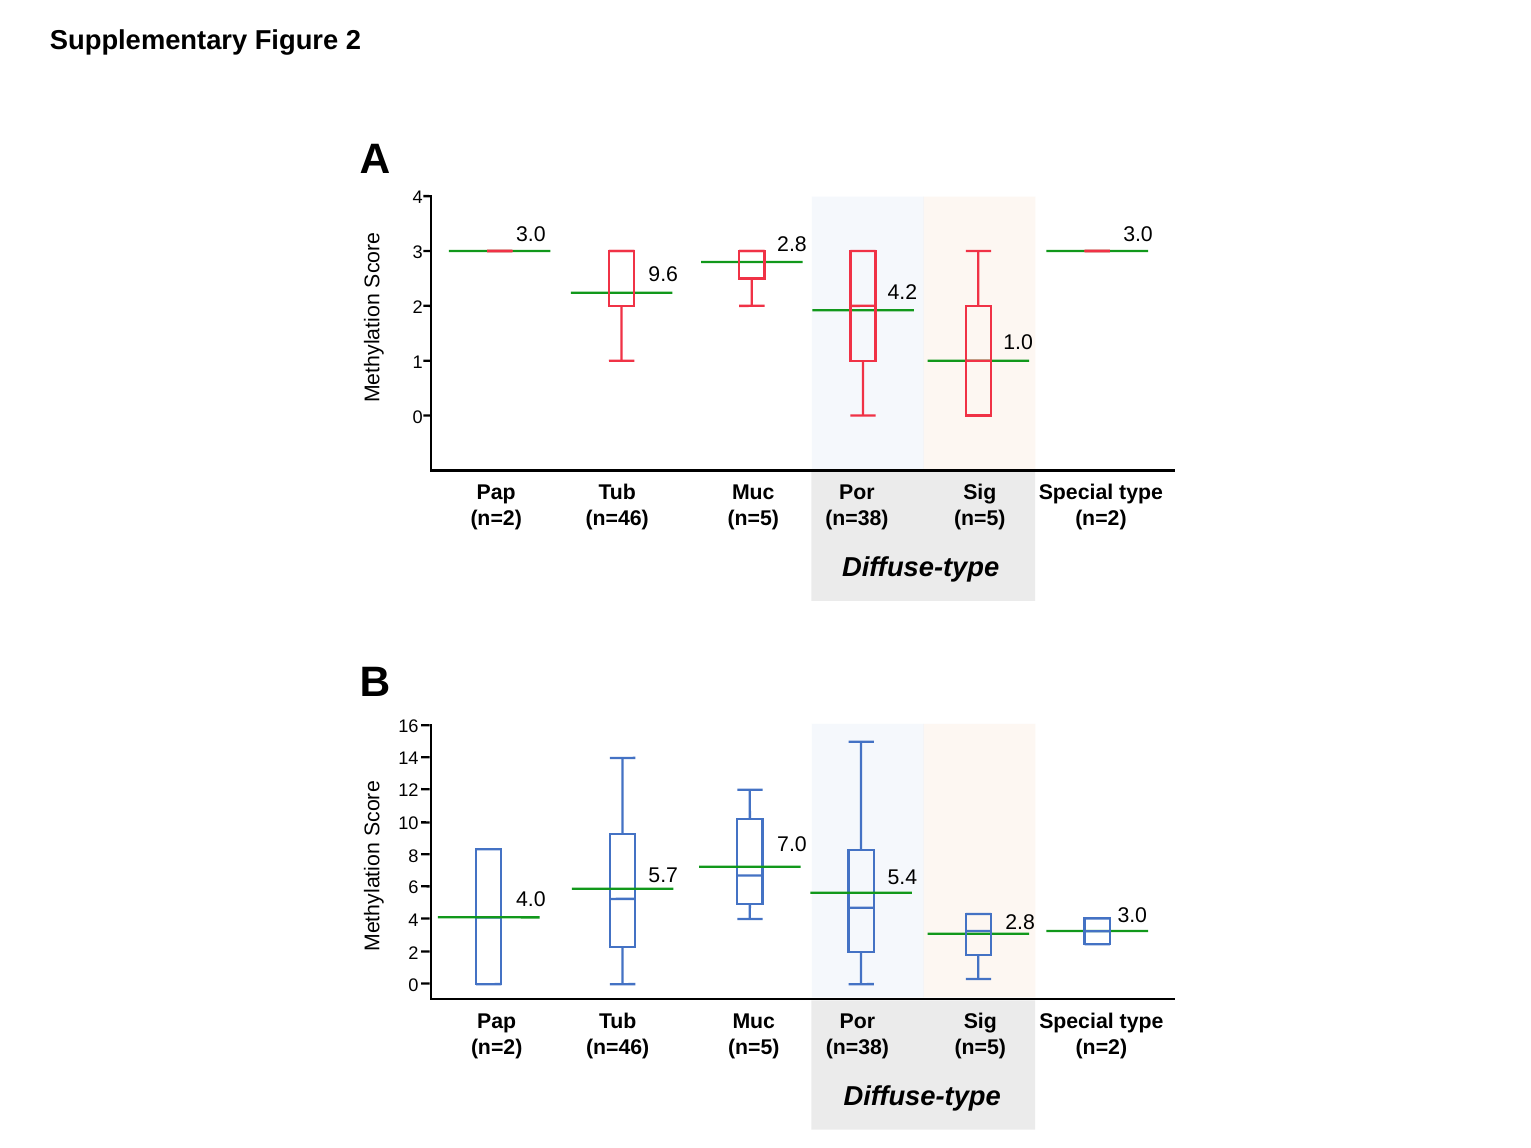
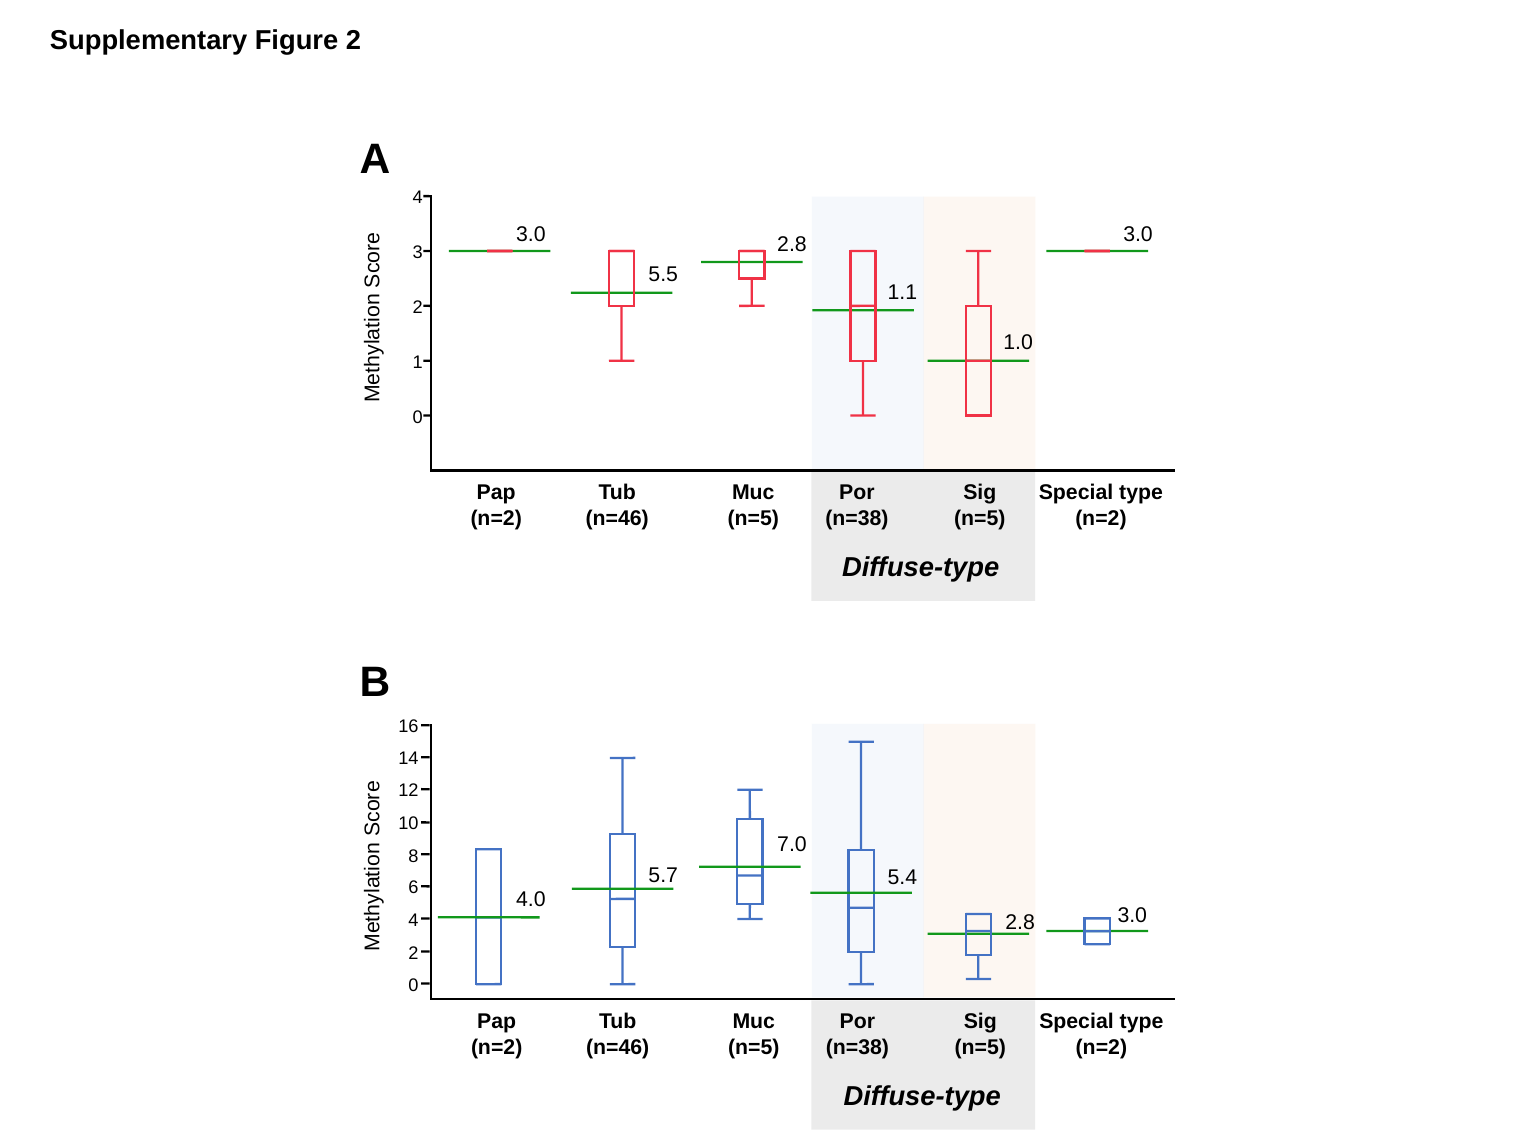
9.6: 9.6 -> 5.5
4.2: 4.2 -> 1.1
